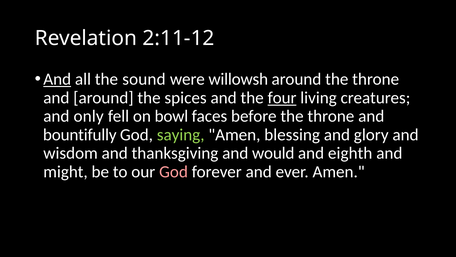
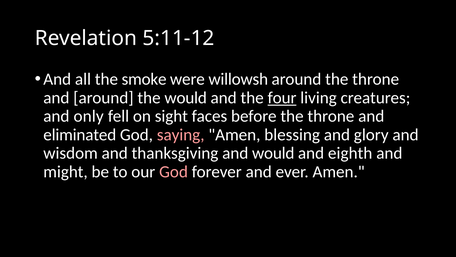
2:11-12: 2:11-12 -> 5:11-12
And at (57, 79) underline: present -> none
sound: sound -> smoke
the spices: spices -> would
bowl: bowl -> sight
bountifully: bountifully -> eliminated
saying colour: light green -> pink
